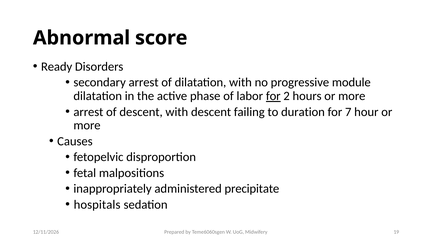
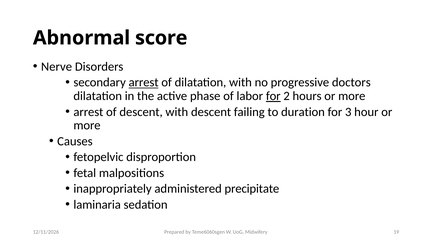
Ready: Ready -> Nerve
arrest at (144, 82) underline: none -> present
module: module -> doctors
7: 7 -> 3
hospitals: hospitals -> laminaria
